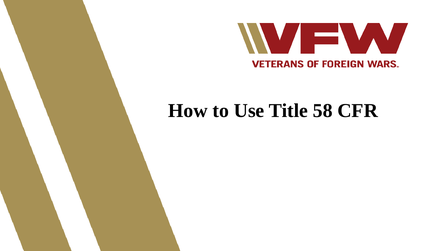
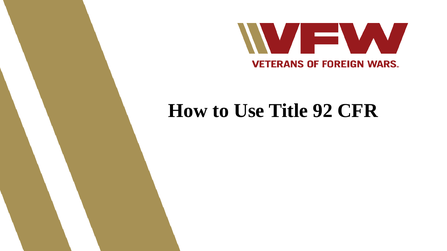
58: 58 -> 92
